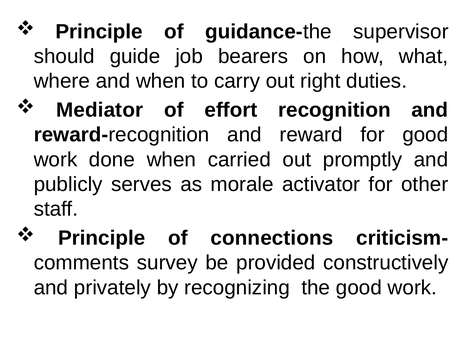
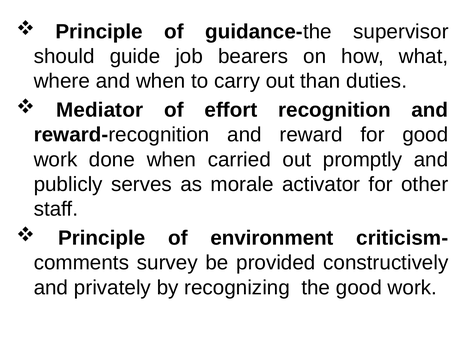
right: right -> than
connections: connections -> environment
